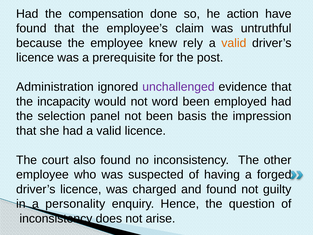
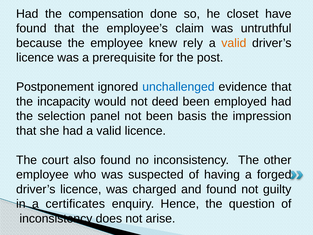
action: action -> closet
Administration: Administration -> Postponement
unchallenged colour: purple -> blue
word: word -> deed
personality: personality -> certificates
